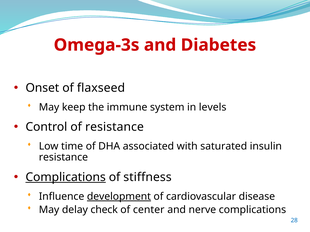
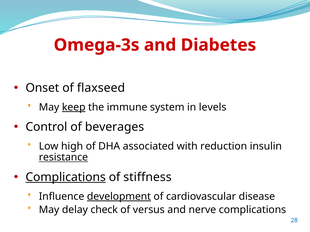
keep underline: none -> present
of resistance: resistance -> beverages
time: time -> high
saturated: saturated -> reduction
resistance at (63, 158) underline: none -> present
center: center -> versus
